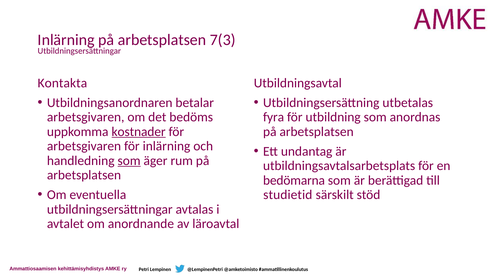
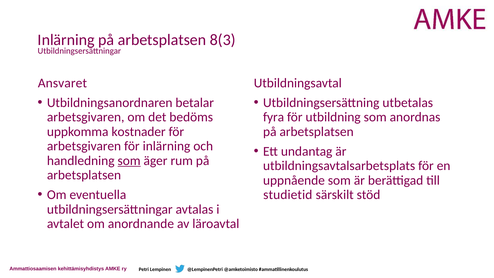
7(3: 7(3 -> 8(3
Kontakta: Kontakta -> Ansvaret
kostnader underline: present -> none
bedömarna: bedömarna -> uppnående
